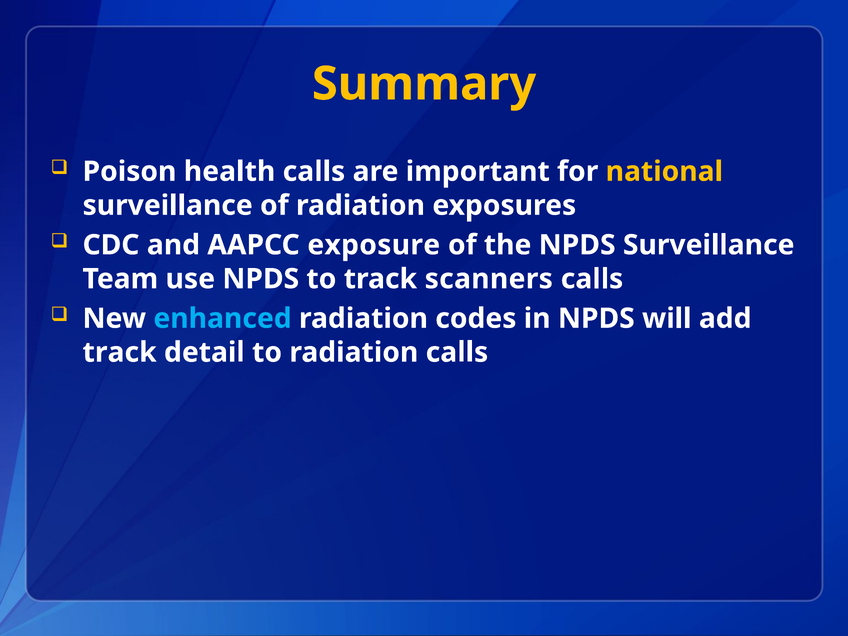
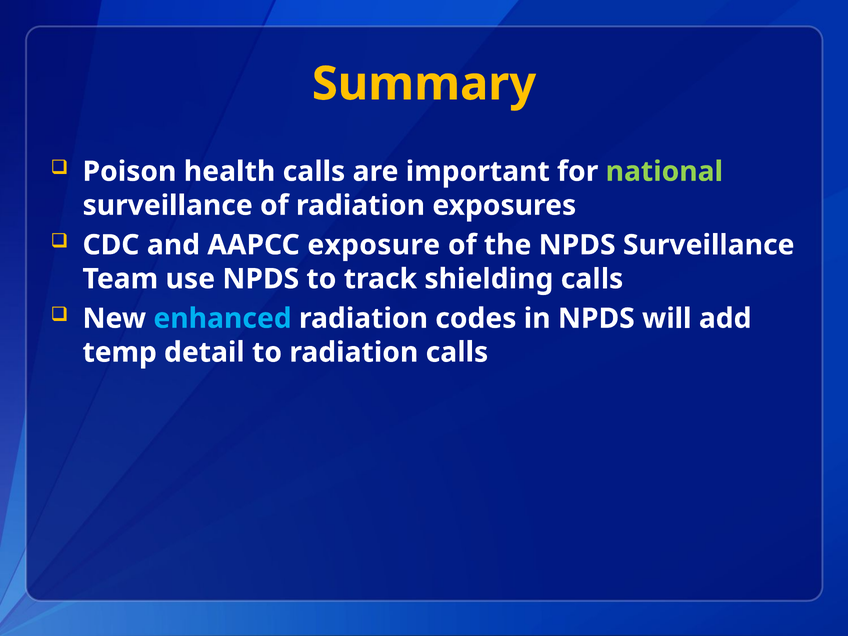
national colour: yellow -> light green
scanners: scanners -> shielding
track at (120, 352): track -> temp
